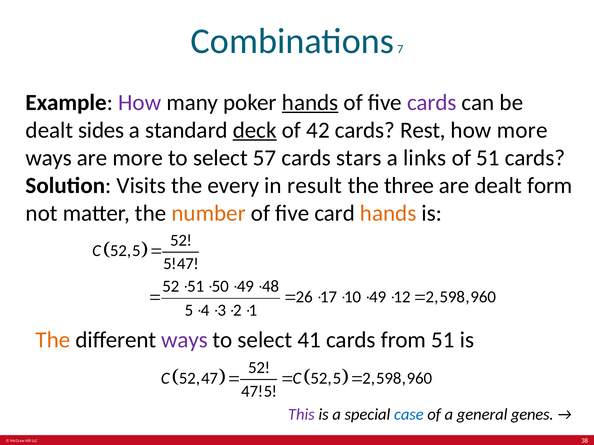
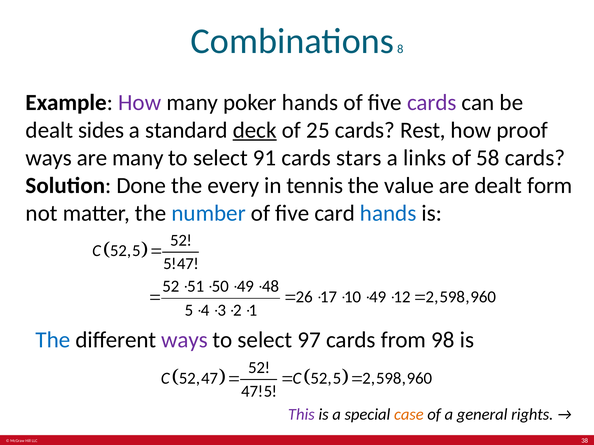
7: 7 -> 8
hands at (310, 103) underline: present -> none
42: 42 -> 25
how more: more -> proof
are more: more -> many
57: 57 -> 91
of 51: 51 -> 58
Visits: Visits -> Done
result: result -> tennis
three: three -> value
number colour: orange -> blue
hands at (388, 213) colour: orange -> blue
The at (53, 340) colour: orange -> blue
41: 41 -> 97
from 51: 51 -> 98
case colour: blue -> orange
genes: genes -> rights
